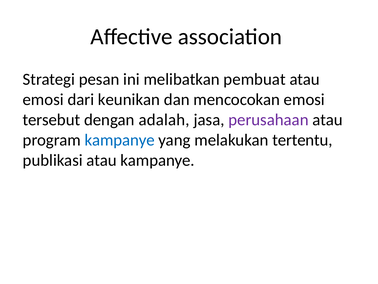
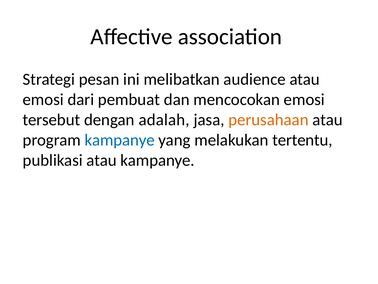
pembuat: pembuat -> audience
keunikan: keunikan -> pembuat
perusahaan colour: purple -> orange
